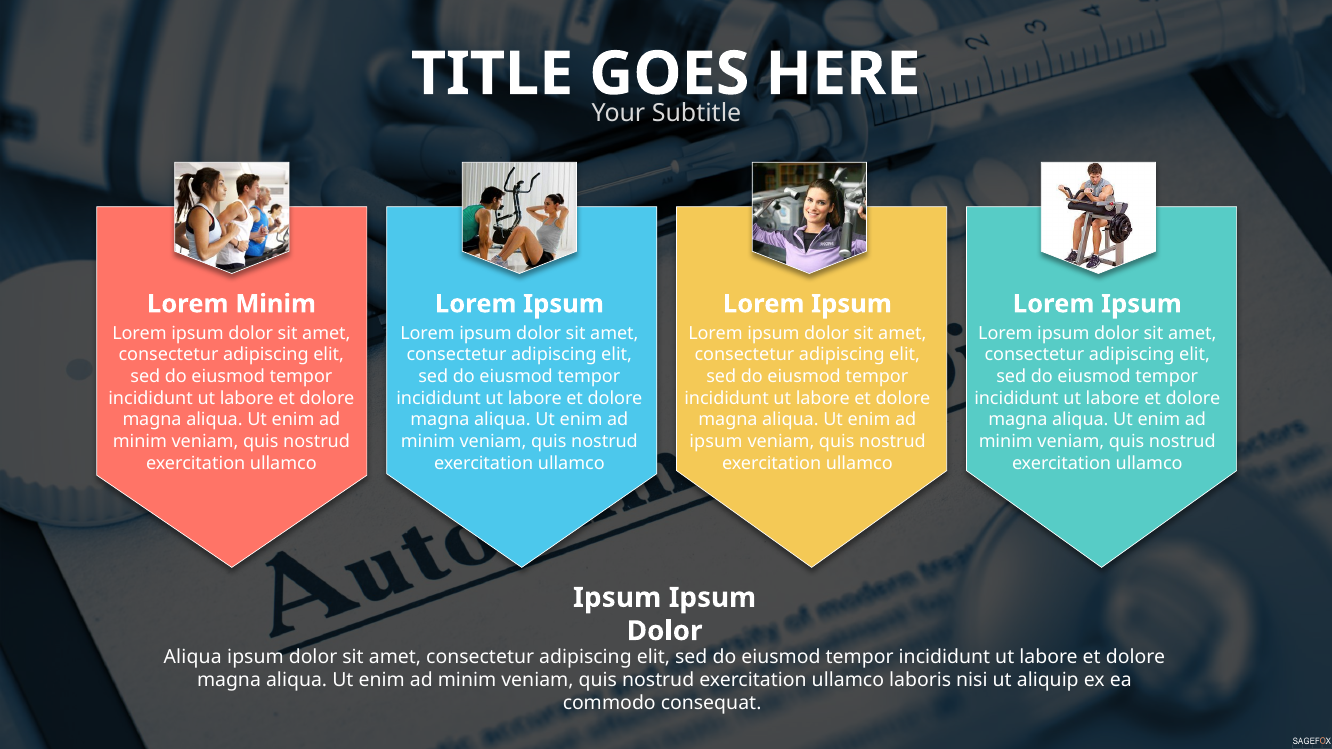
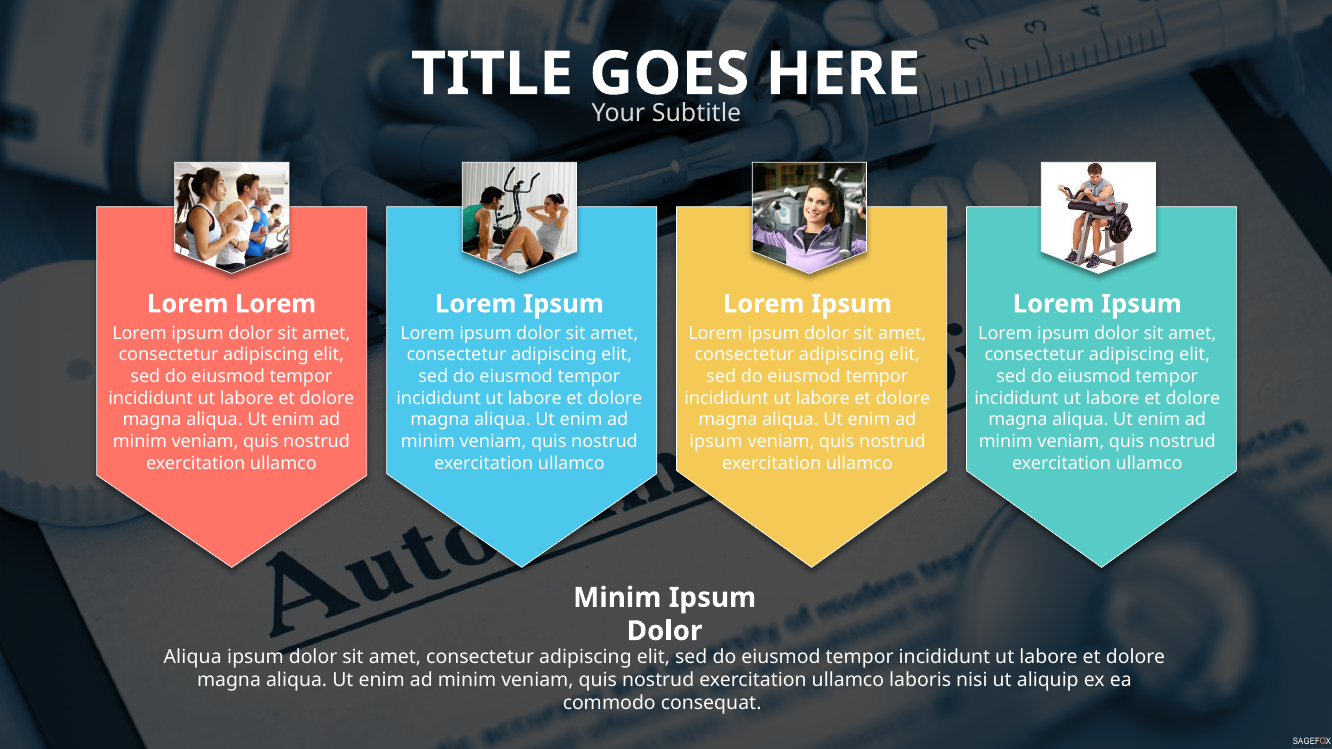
Minim at (276, 304): Minim -> Lorem
Ipsum at (617, 598): Ipsum -> Minim
